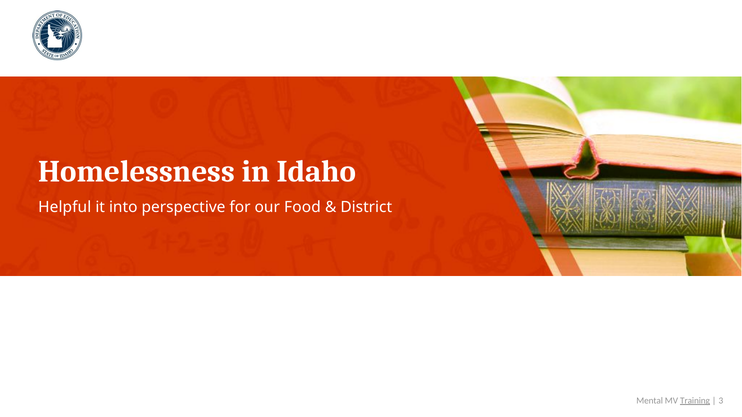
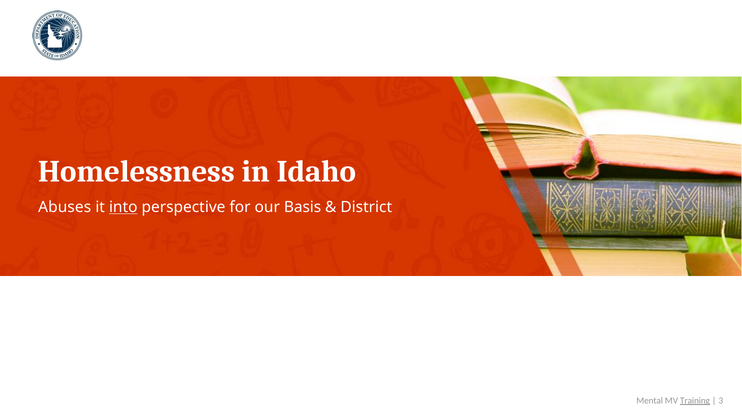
Helpful: Helpful -> Abuses
into underline: none -> present
Food: Food -> Basis
